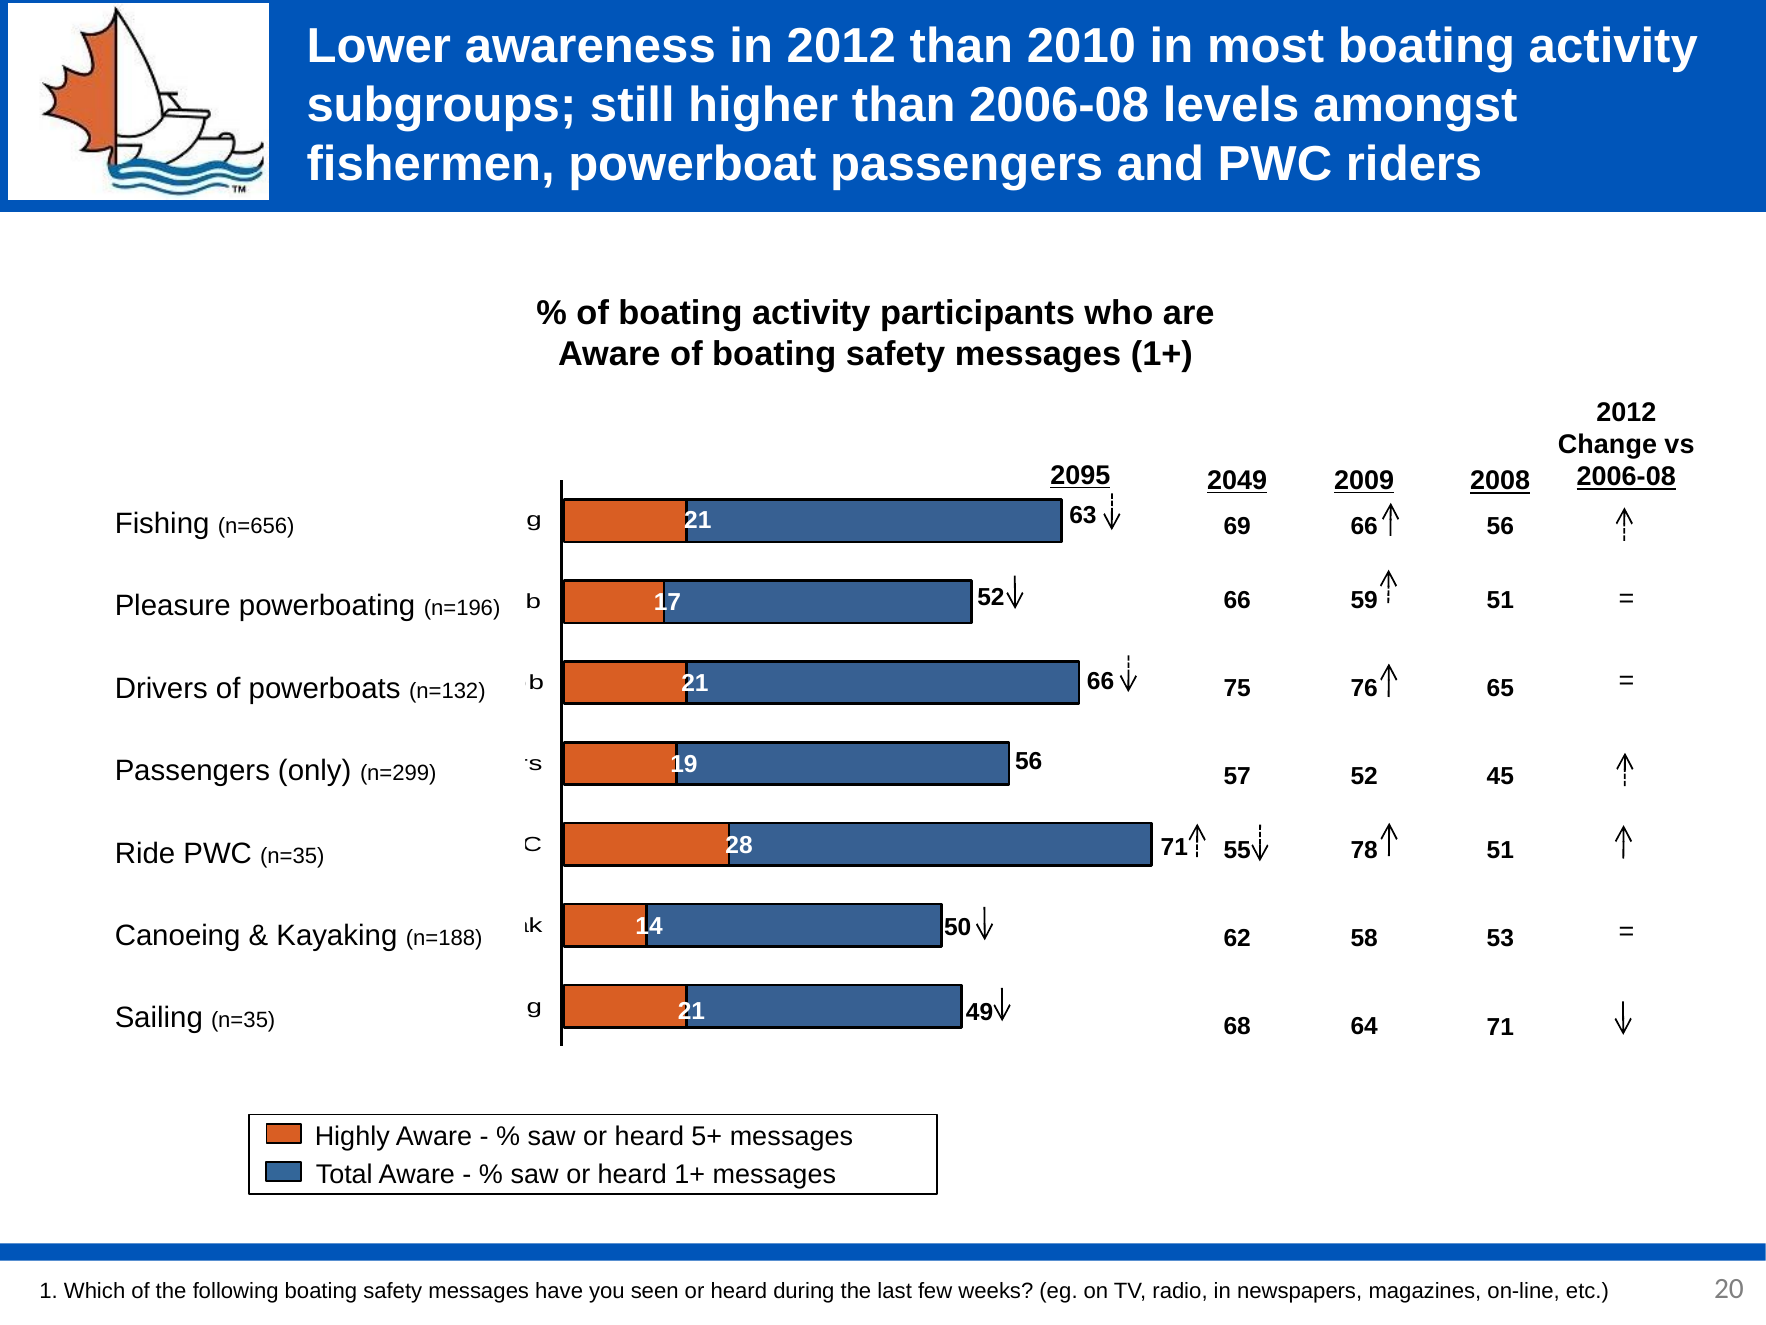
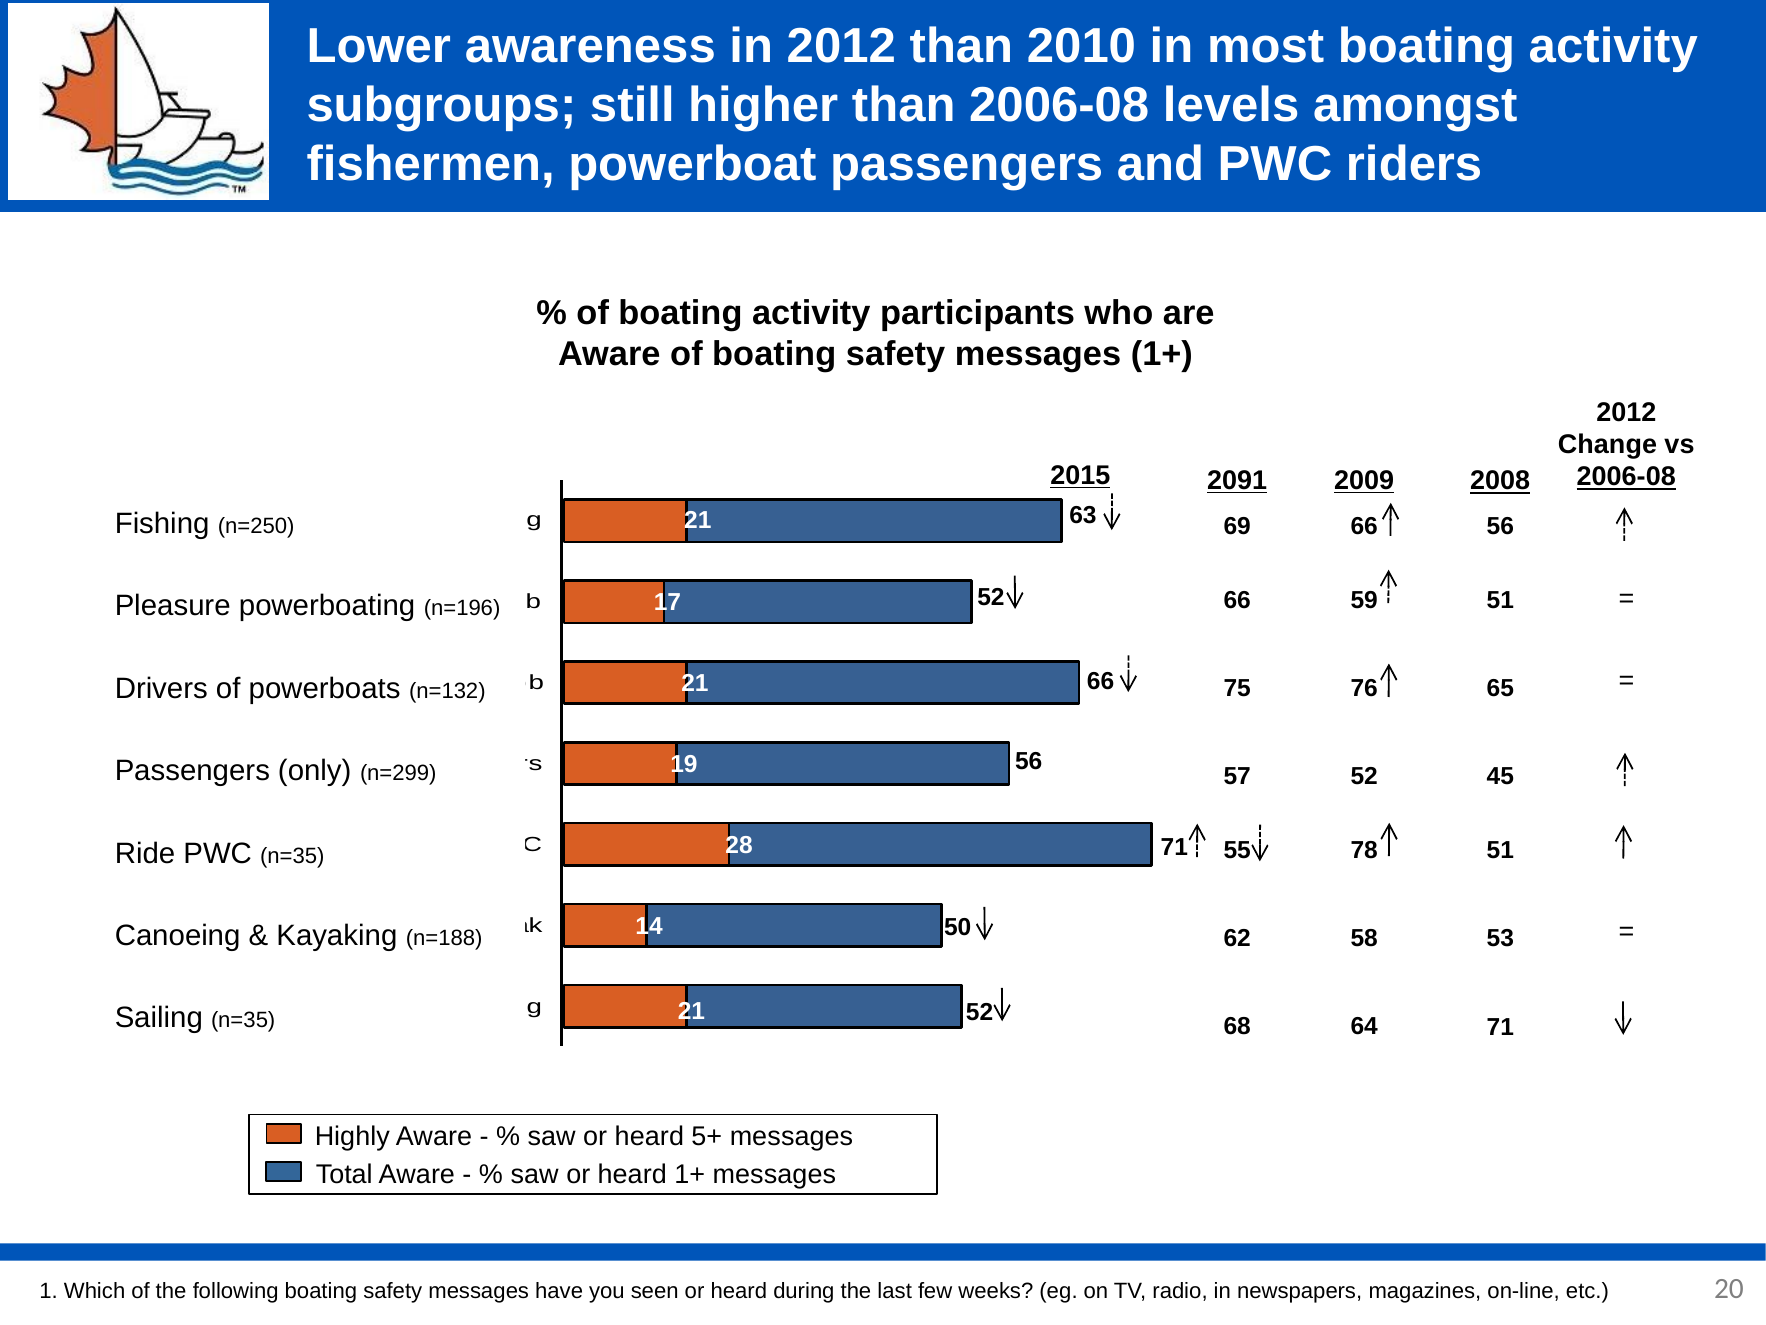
2095: 2095 -> 2015
2049: 2049 -> 2091
n=656: n=656 -> n=250
21 49: 49 -> 52
